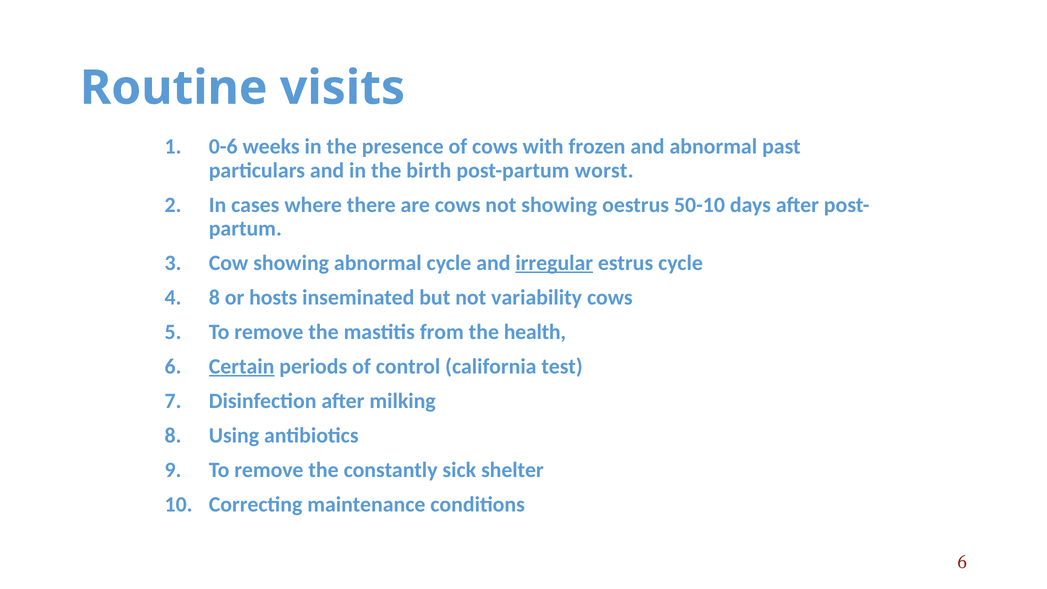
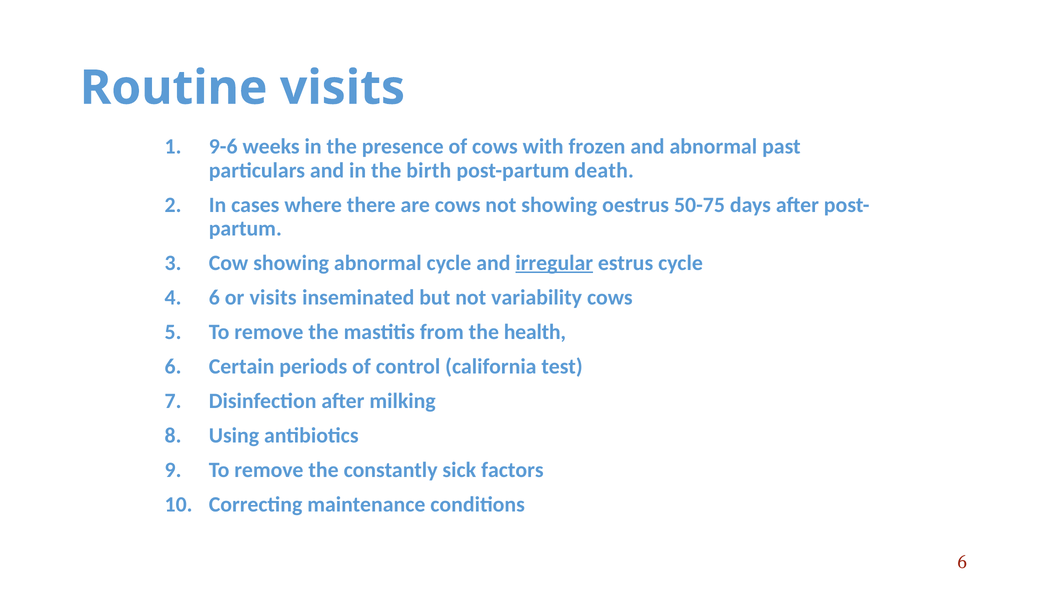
0-6: 0-6 -> 9-6
worst: worst -> death
50-10: 50-10 -> 50-75
8 at (214, 297): 8 -> 6
or hosts: hosts -> visits
Certain underline: present -> none
shelter: shelter -> factors
